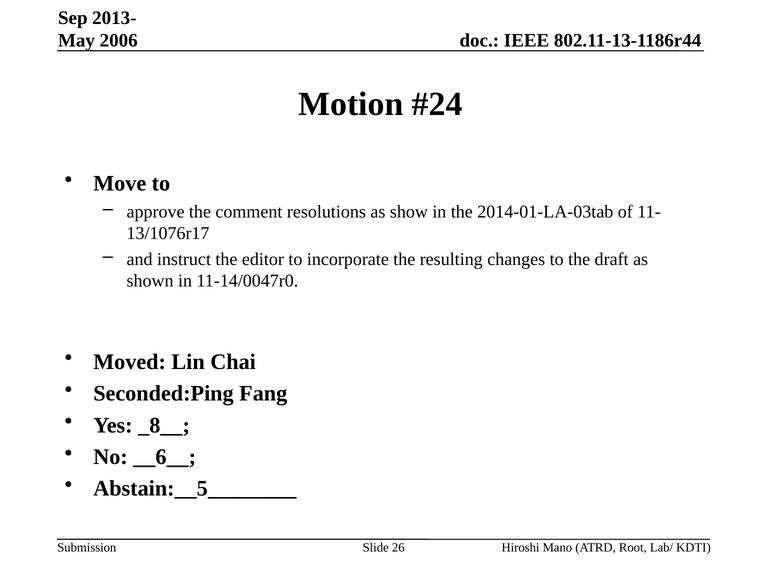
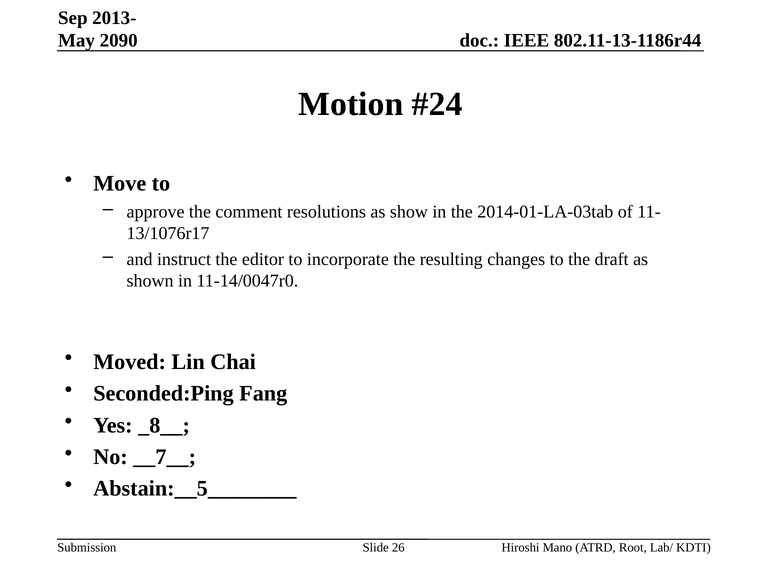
2006: 2006 -> 2090
__6__: __6__ -> __7__
